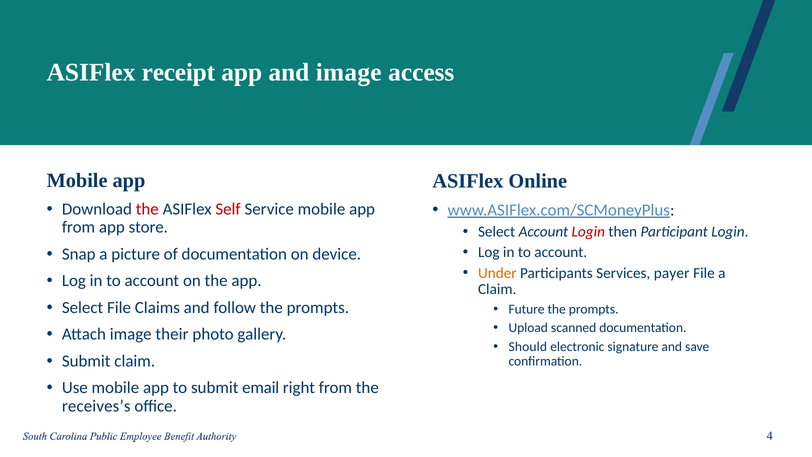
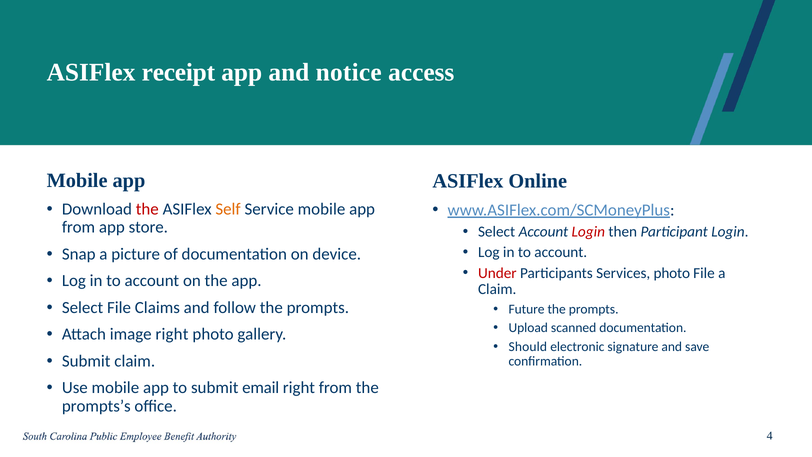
and image: image -> notice
Self colour: red -> orange
Under colour: orange -> red
Services payer: payer -> photo
image their: their -> right
receives’s: receives’s -> prompts’s
